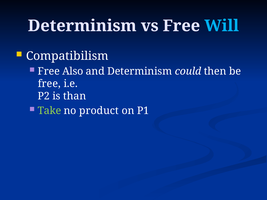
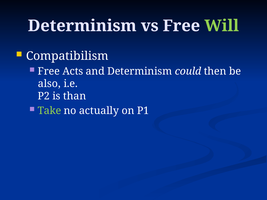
Will colour: light blue -> light green
Also: Also -> Acts
free at (49, 84): free -> also
product: product -> actually
